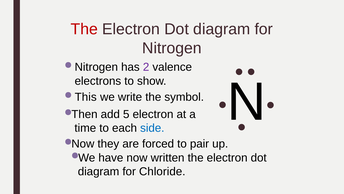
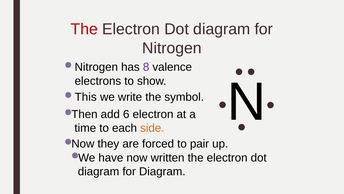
2: 2 -> 8
5: 5 -> 6
side colour: blue -> orange
for Chloride: Chloride -> Diagram
